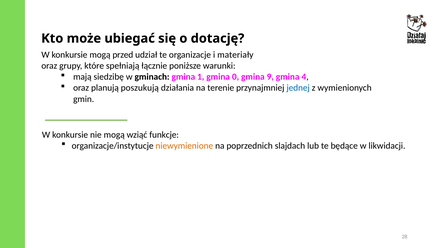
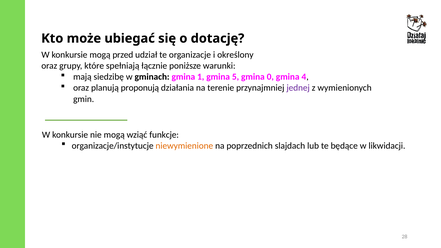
materiały: materiały -> określony
0: 0 -> 5
9: 9 -> 0
poszukują: poszukują -> proponują
jednej colour: blue -> purple
